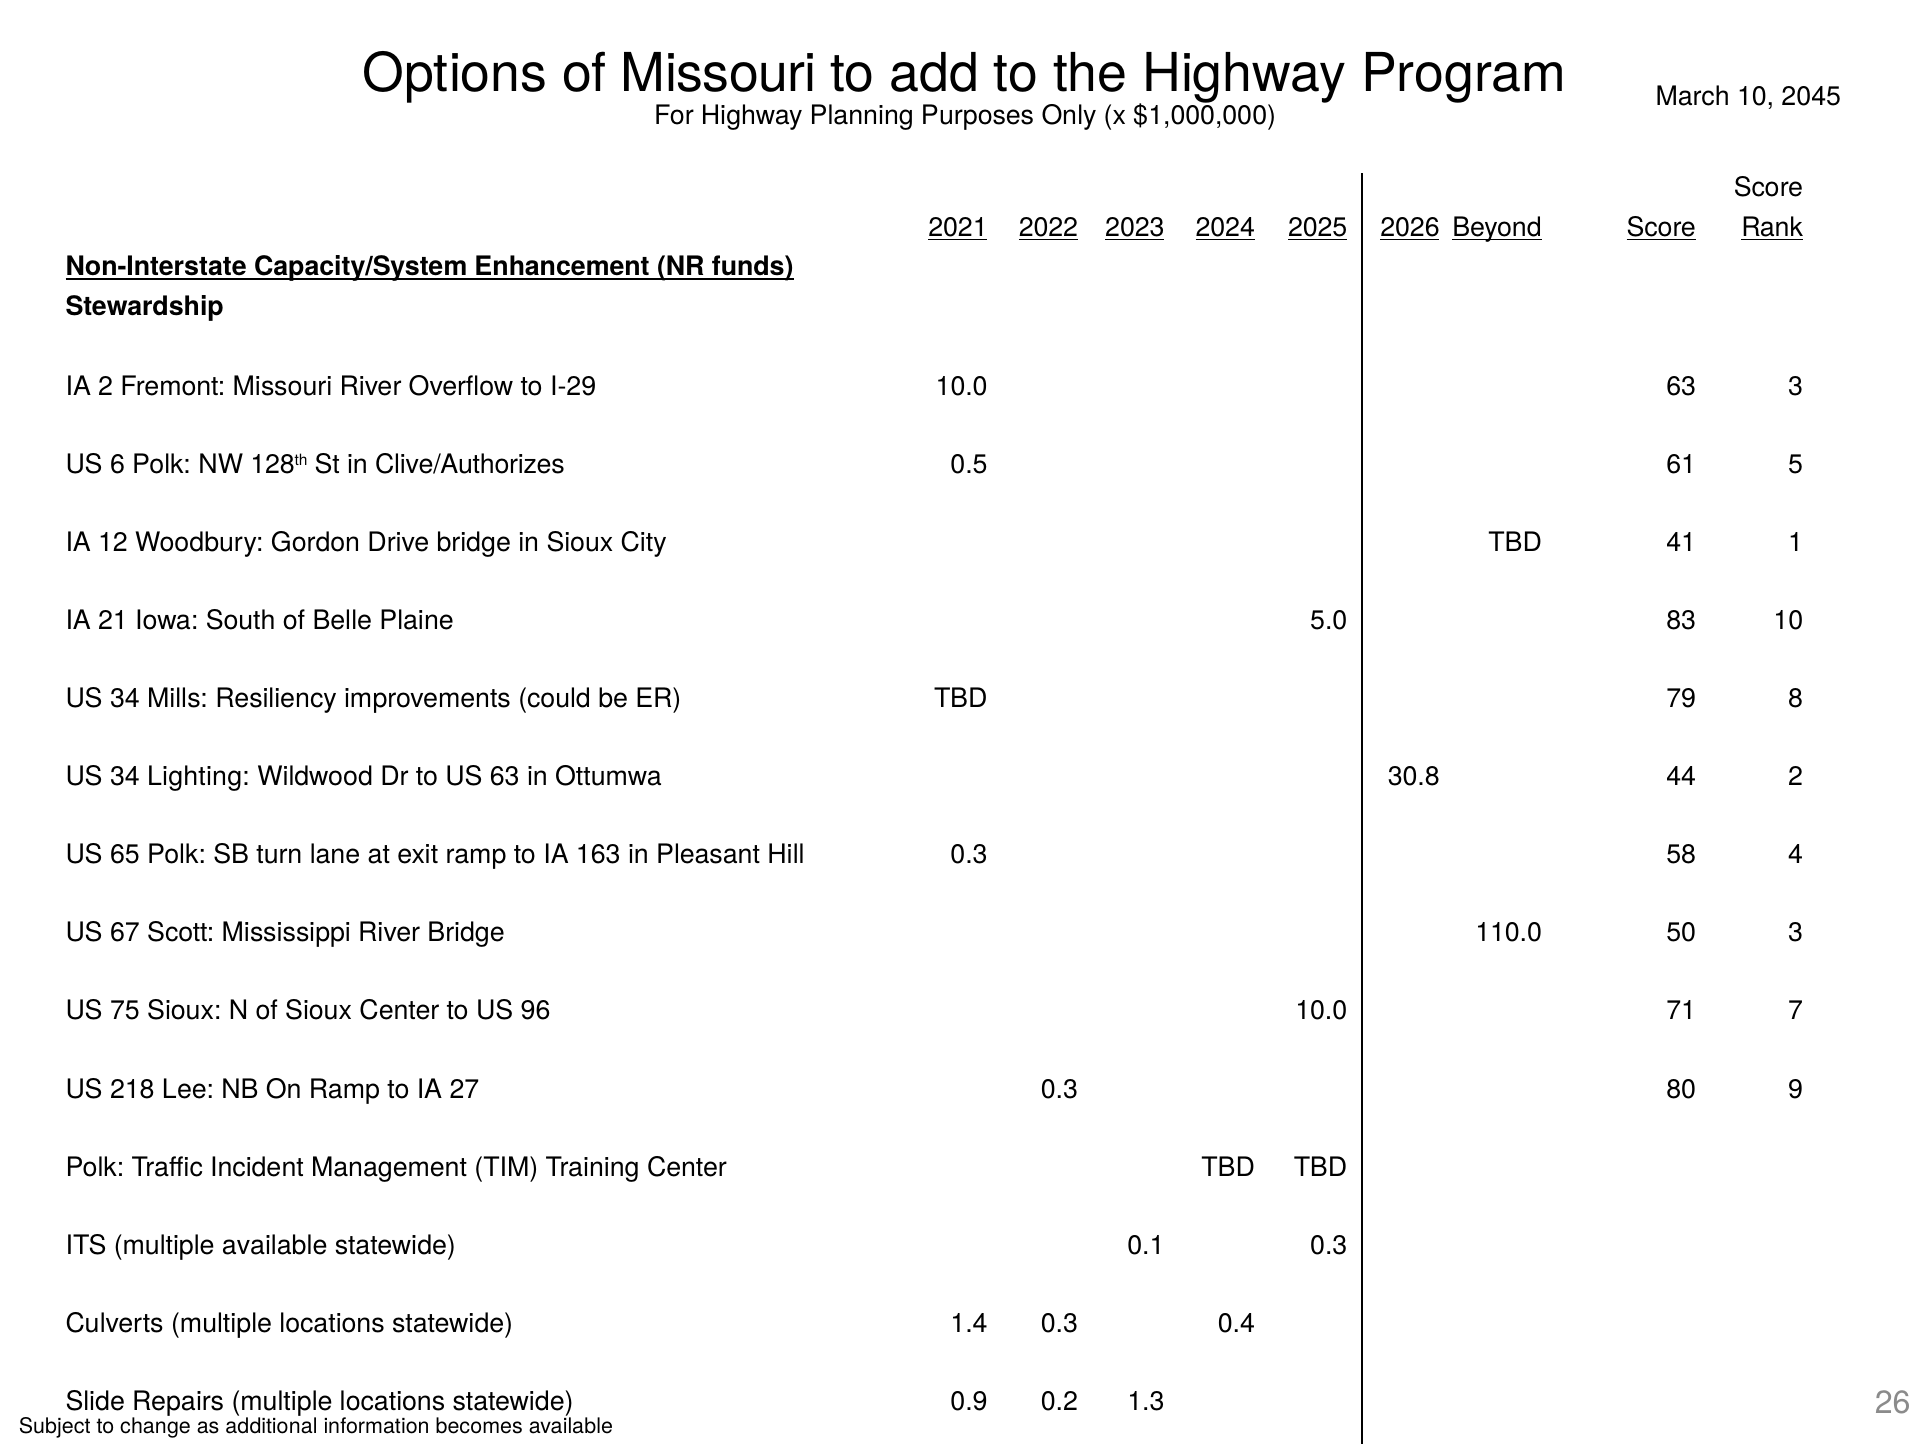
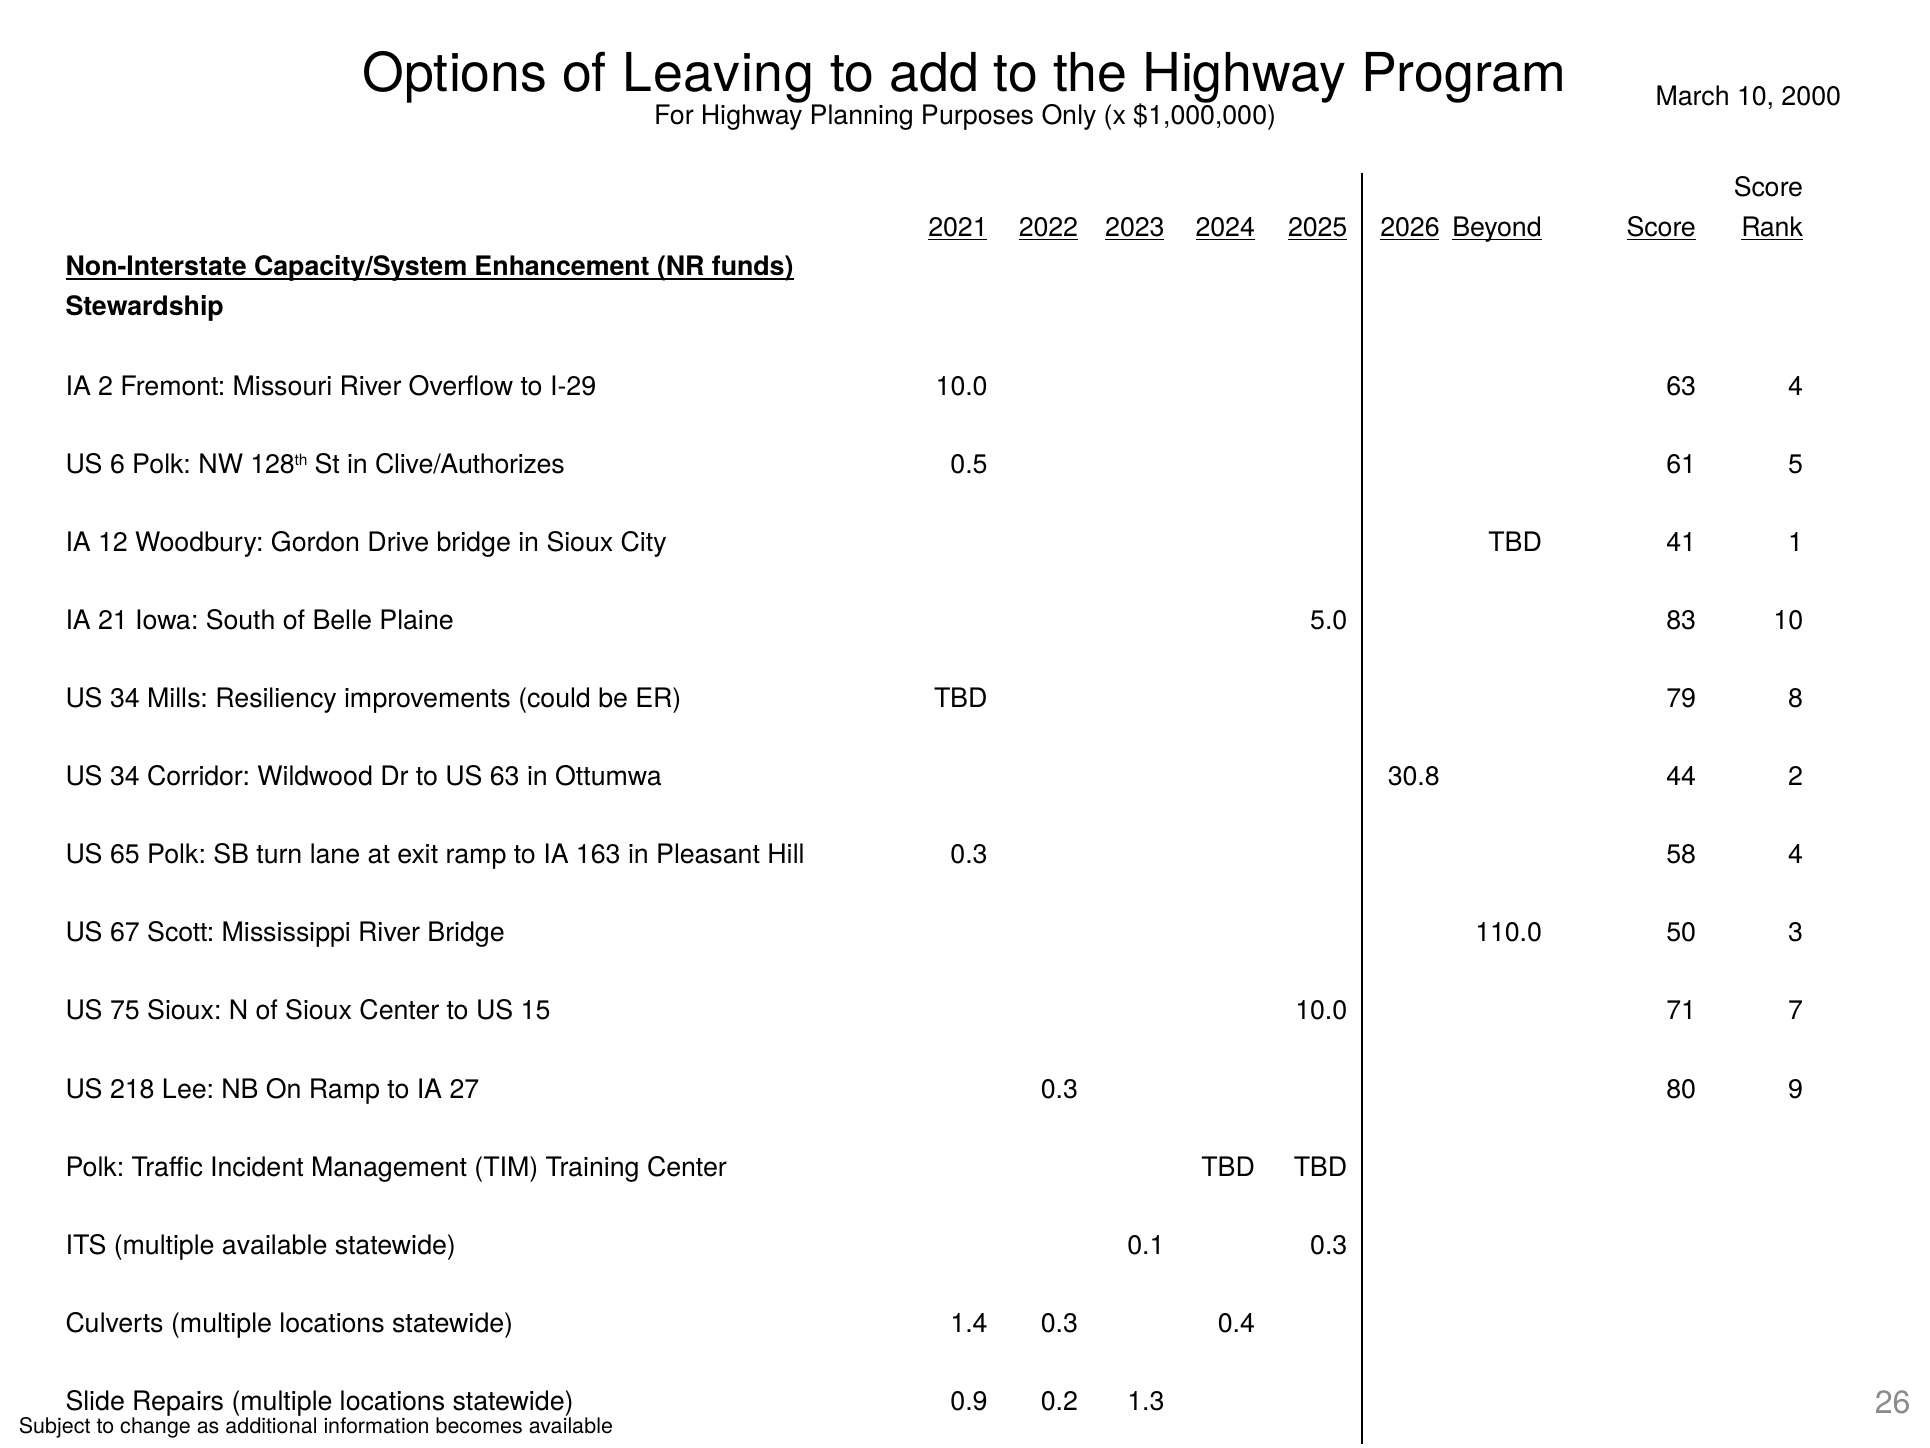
of Missouri: Missouri -> Leaving
2045: 2045 -> 2000
63 3: 3 -> 4
Lighting: Lighting -> Corridor
96: 96 -> 15
